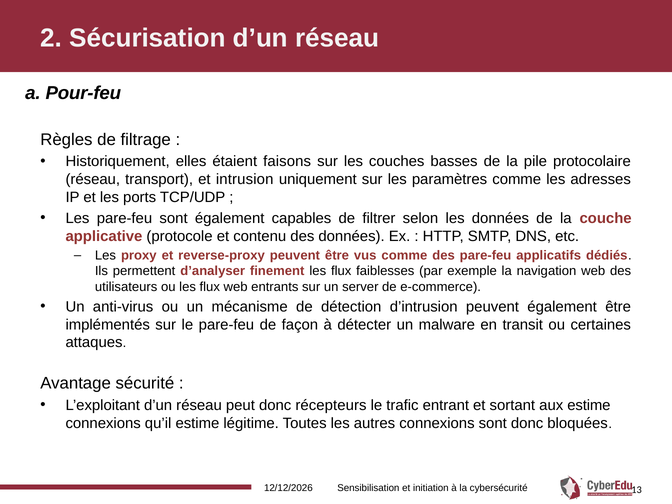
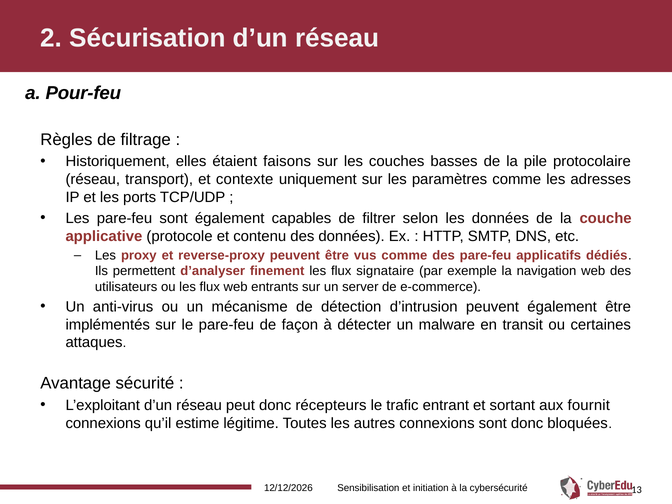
intrusion: intrusion -> contexte
faiblesses: faiblesses -> signataire
aux estime: estime -> fournit
